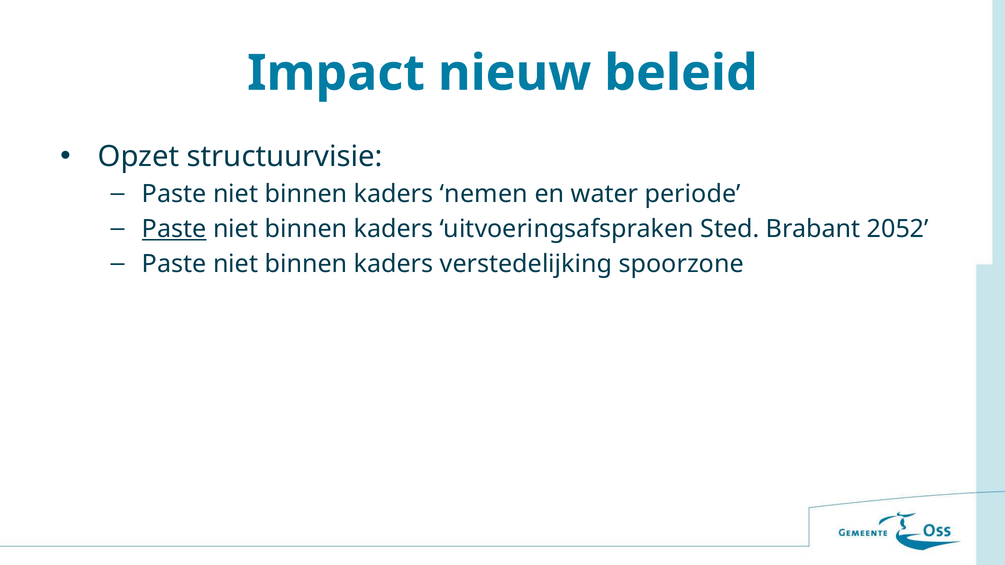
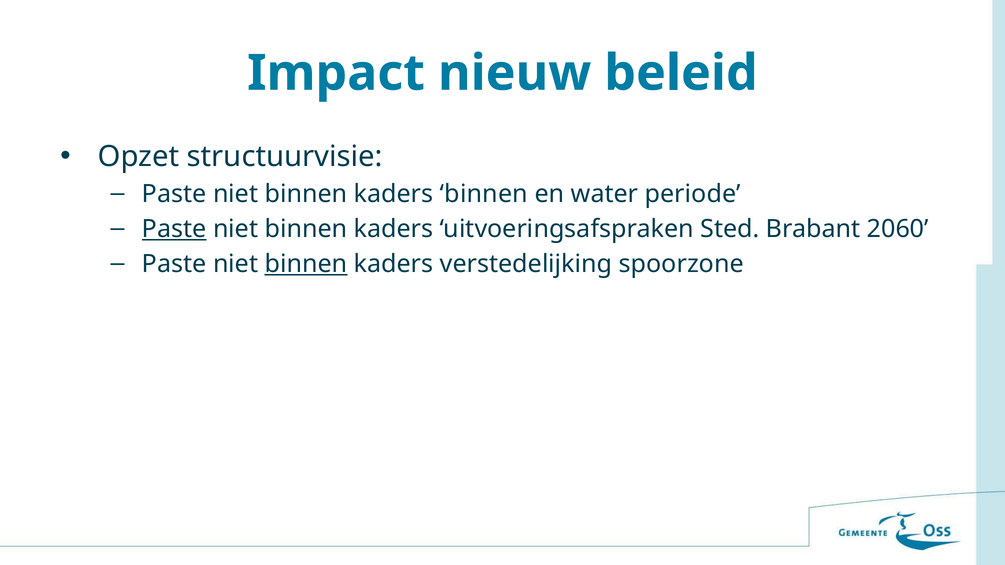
kaders nemen: nemen -> binnen
2052: 2052 -> 2060
binnen at (306, 264) underline: none -> present
